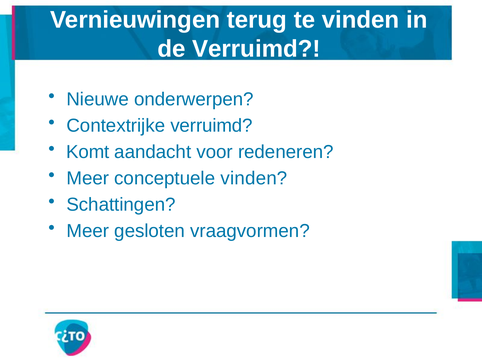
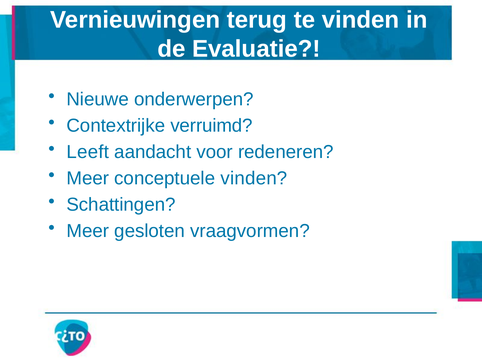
de Verruimd: Verruimd -> Evaluatie
Komt: Komt -> Leeft
